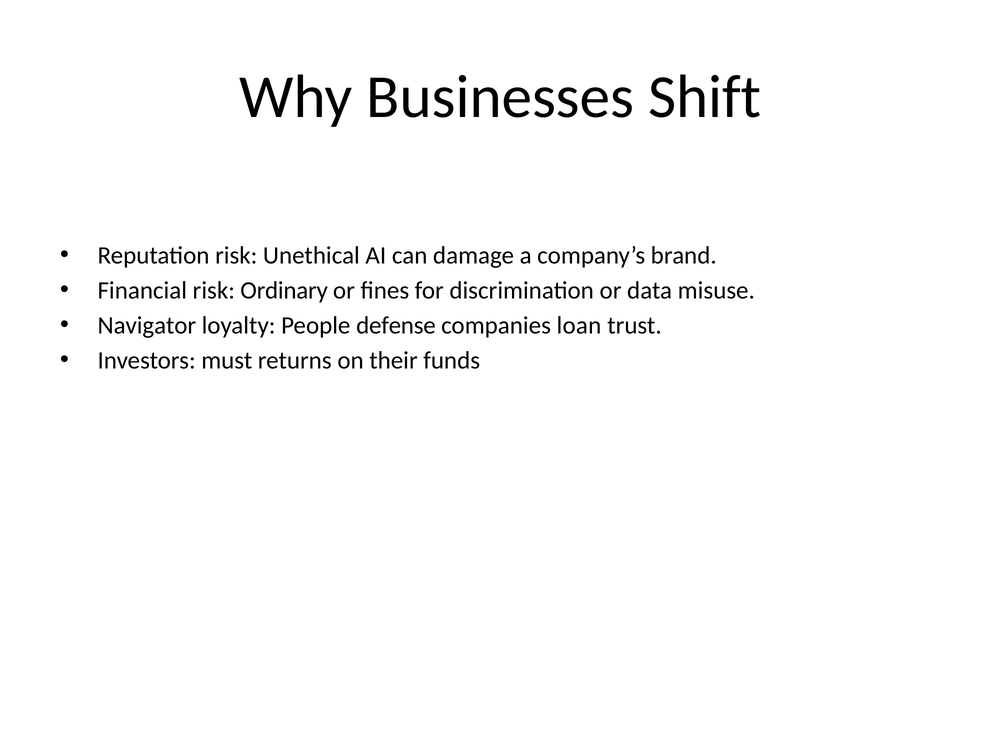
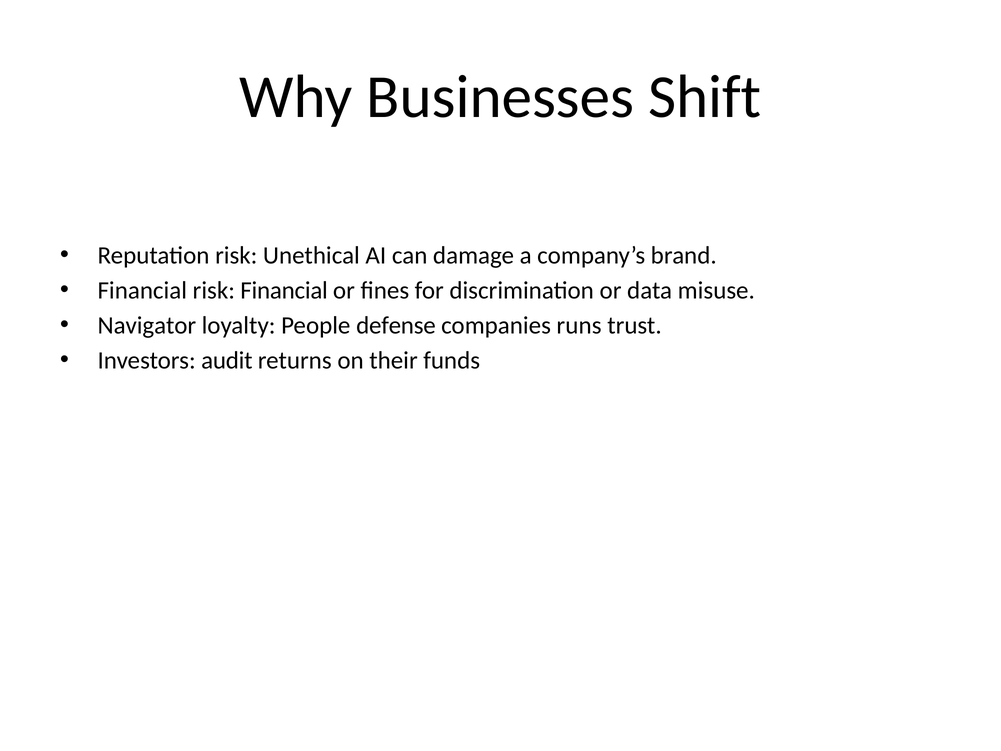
risk Ordinary: Ordinary -> Financial
loan: loan -> runs
must: must -> audit
